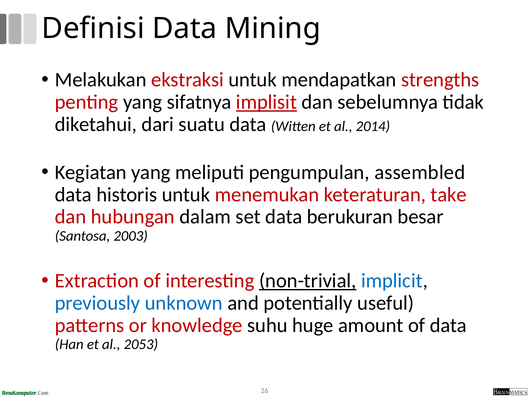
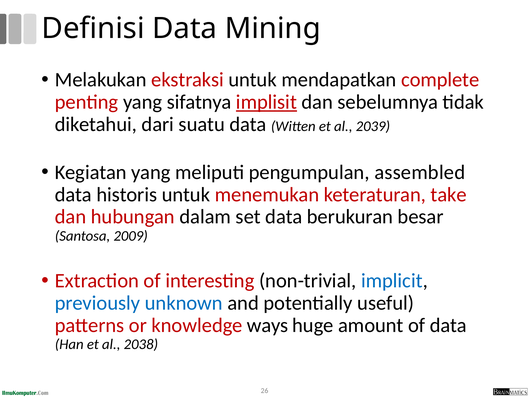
strengths: strengths -> complete
2014: 2014 -> 2039
2003: 2003 -> 2009
non-trivial underline: present -> none
suhu: suhu -> ways
2053: 2053 -> 2038
